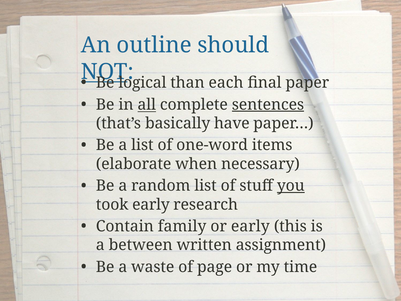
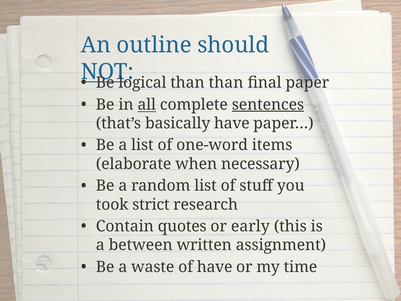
than each: each -> than
you underline: present -> none
took early: early -> strict
family: family -> quotes
of page: page -> have
